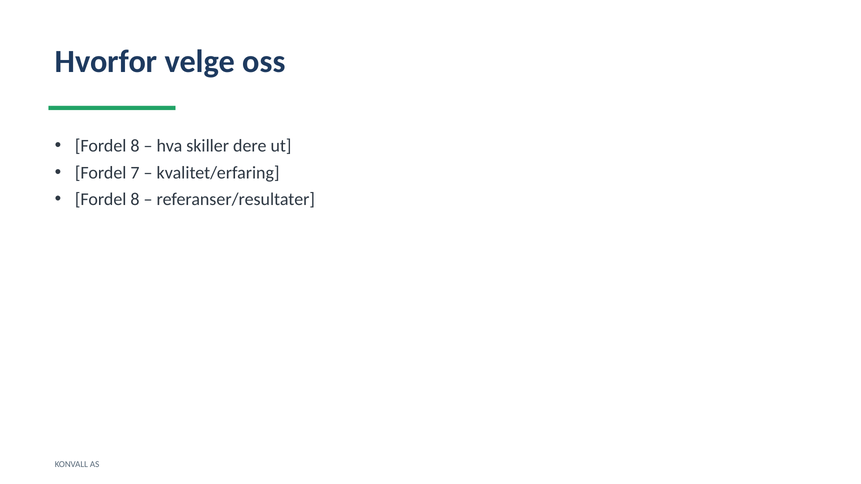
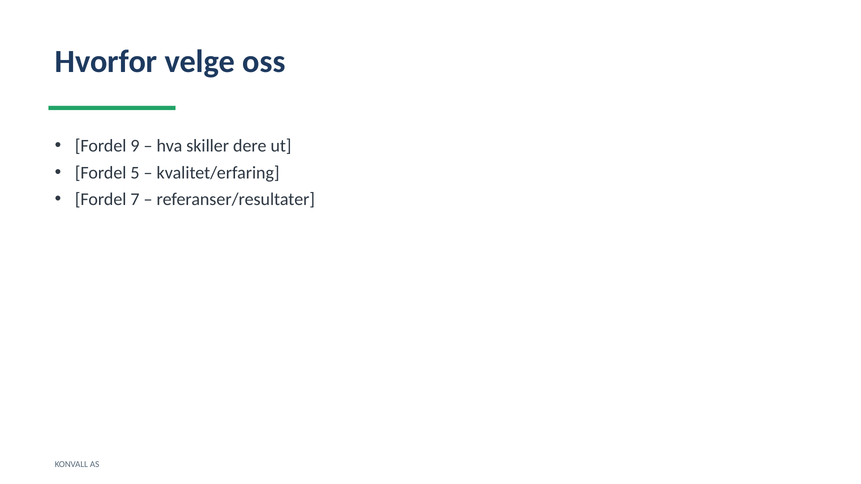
8 at (135, 146): 8 -> 9
7: 7 -> 5
8 at (135, 200): 8 -> 7
